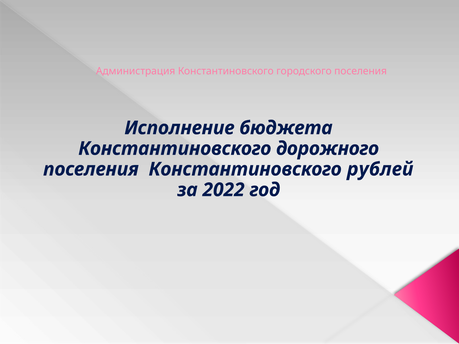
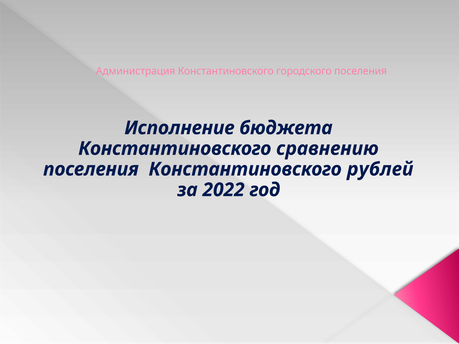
дорожного: дорожного -> сравнению
